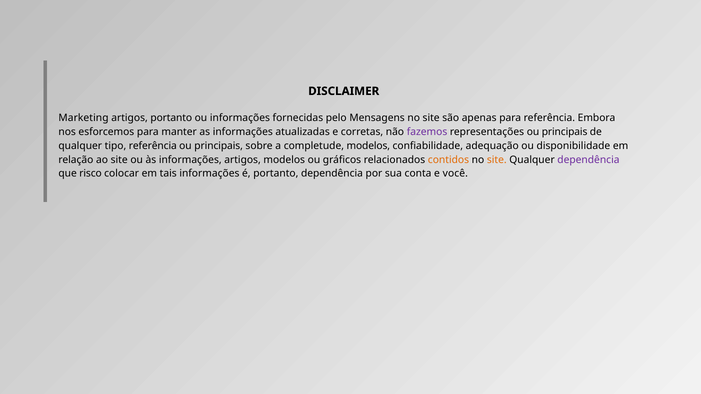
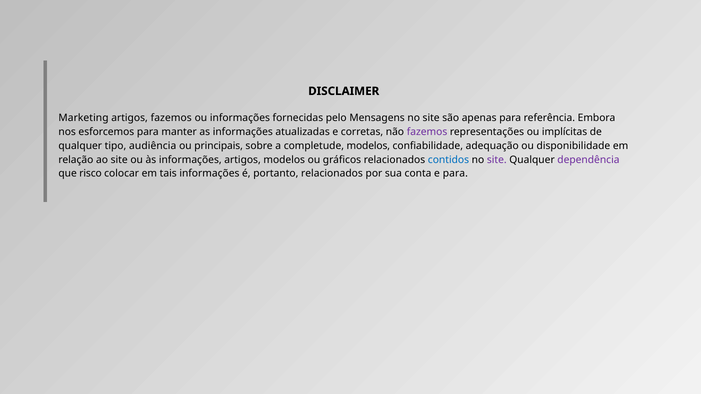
artigos portanto: portanto -> fazemos
representações ou principais: principais -> implícitas
tipo referência: referência -> audiência
contidos colour: orange -> blue
site at (497, 160) colour: orange -> purple
portanto dependência: dependência -> relacionados
e você: você -> para
